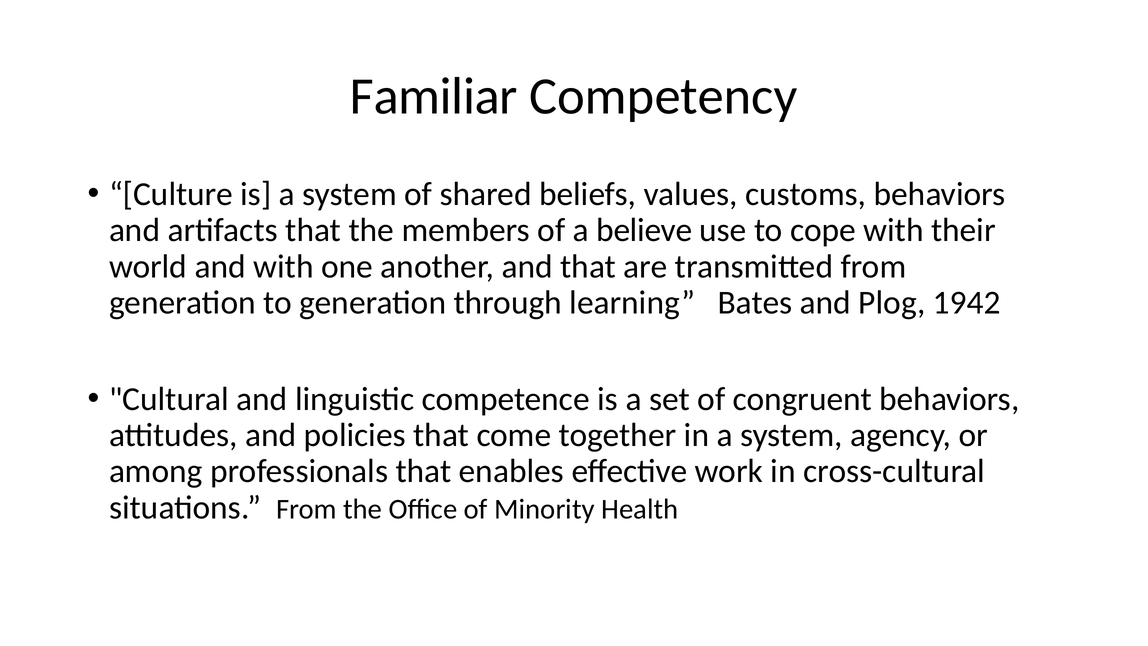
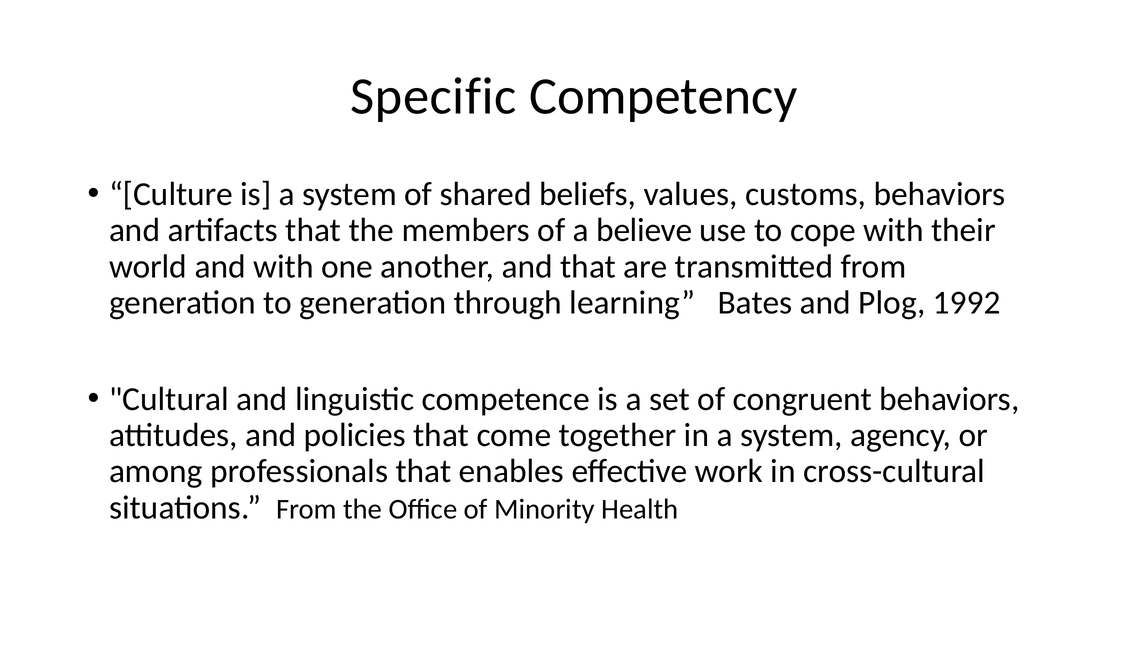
Familiar: Familiar -> Specific
1942: 1942 -> 1992
